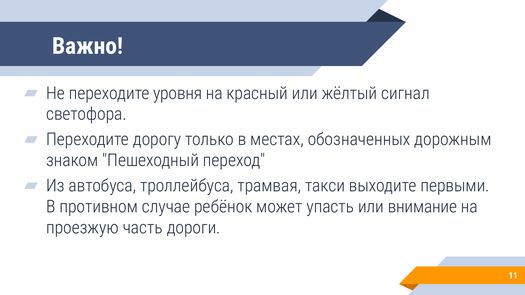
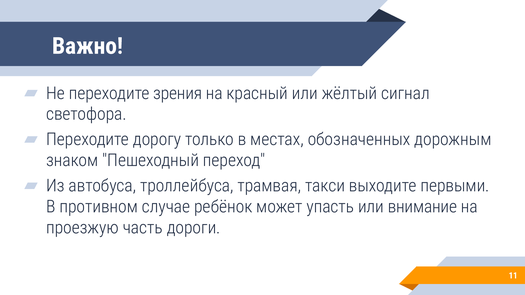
уровня: уровня -> зрения
